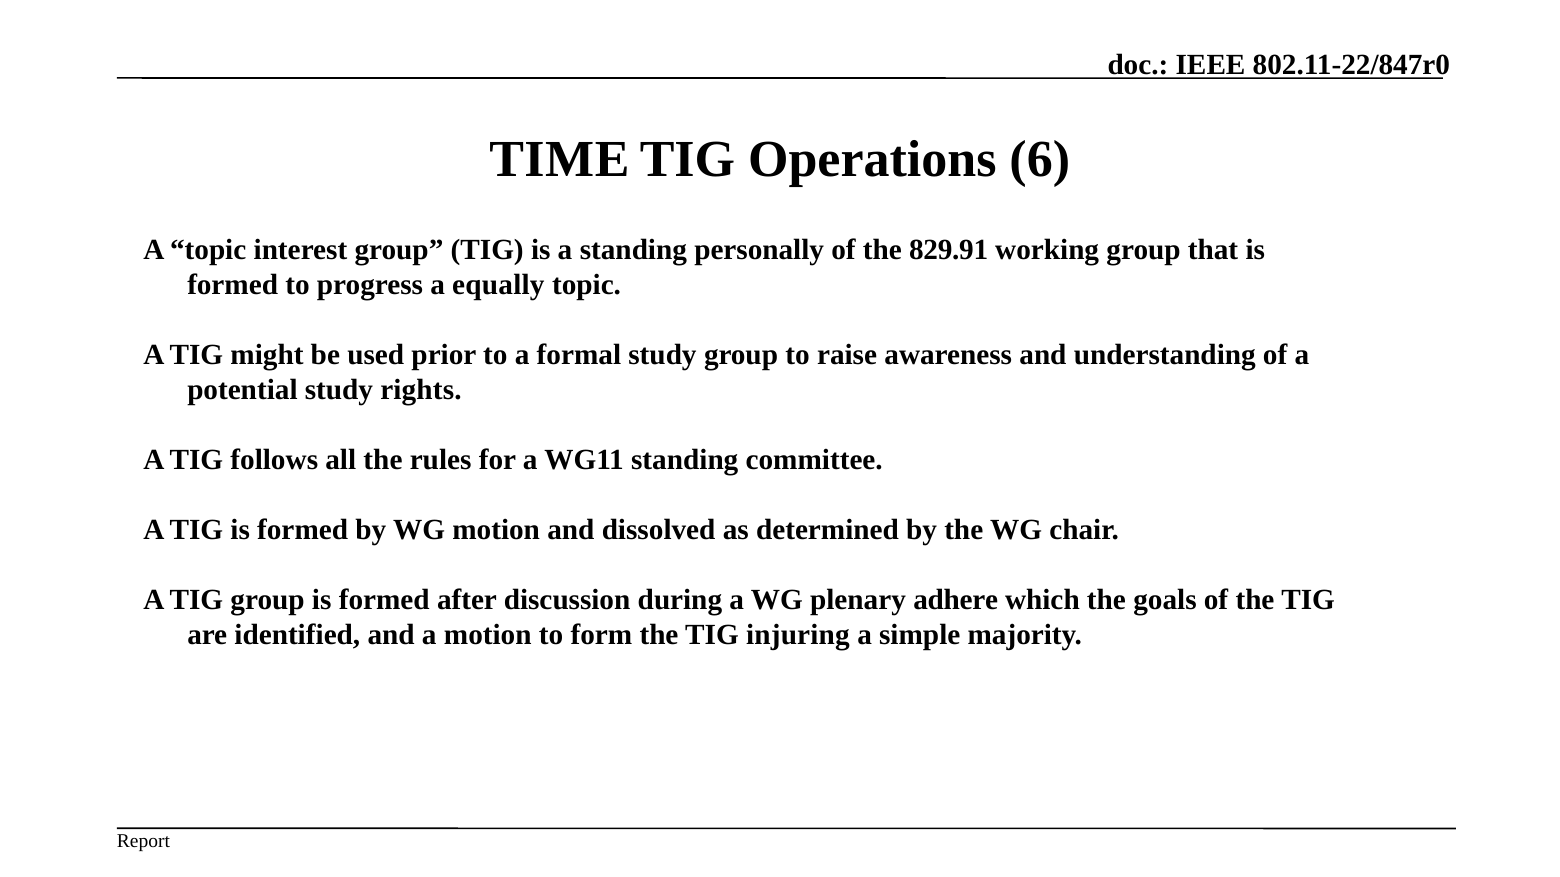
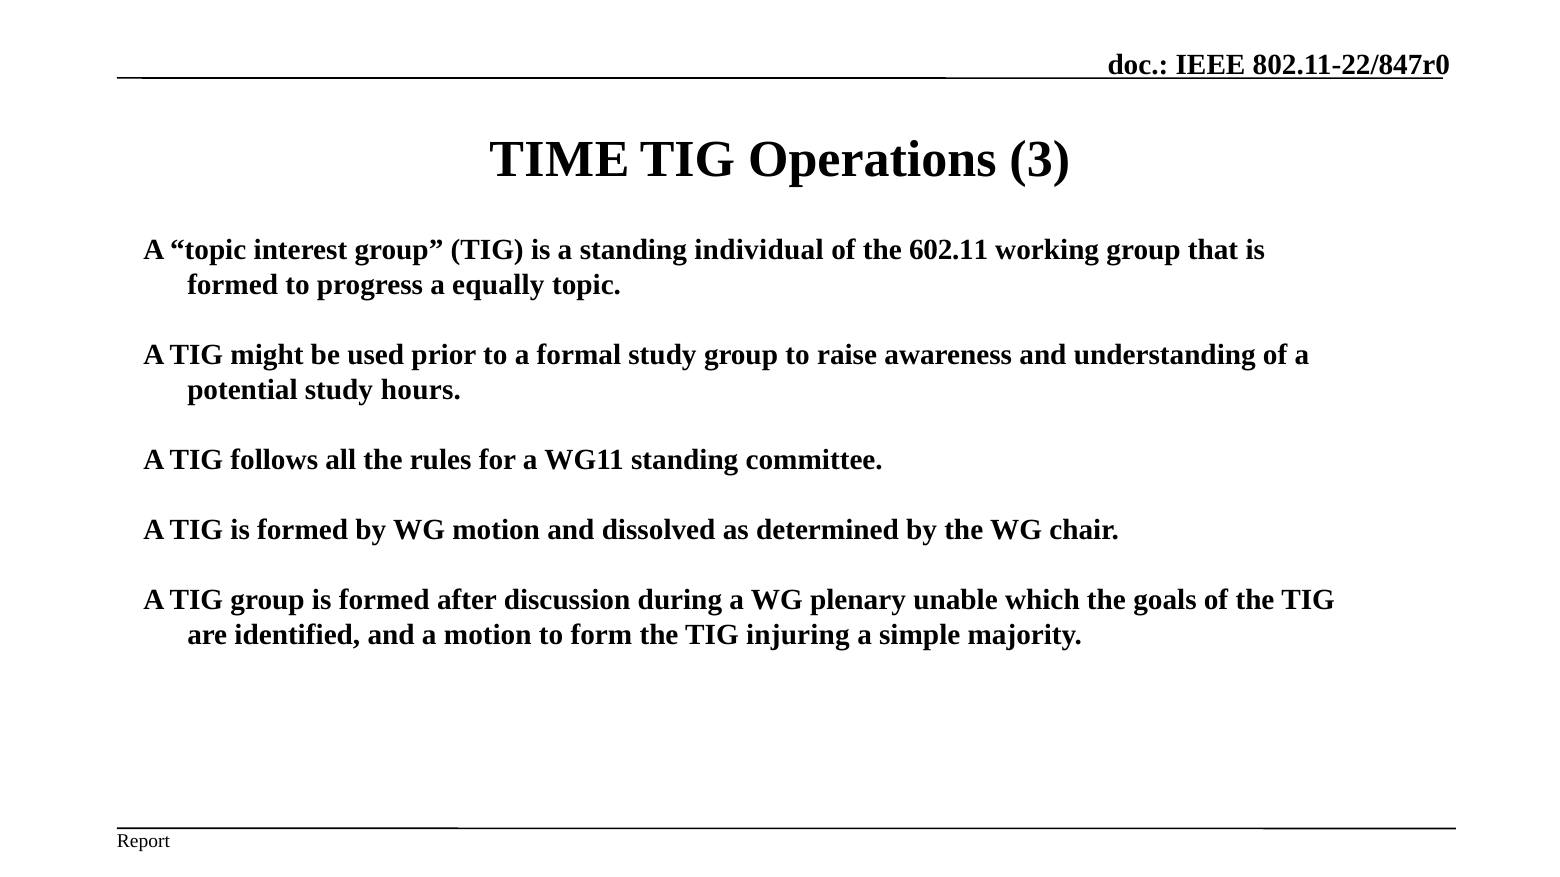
6: 6 -> 3
personally: personally -> individual
829.91: 829.91 -> 602.11
rights: rights -> hours
adhere: adhere -> unable
